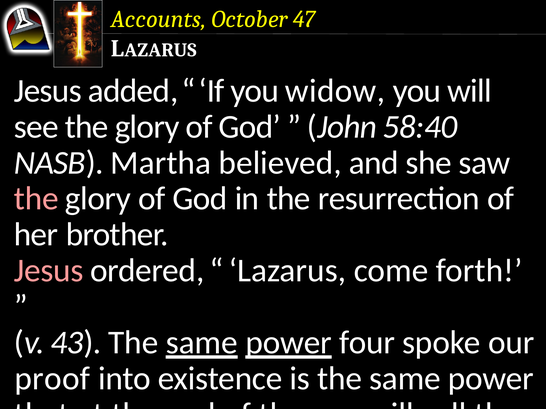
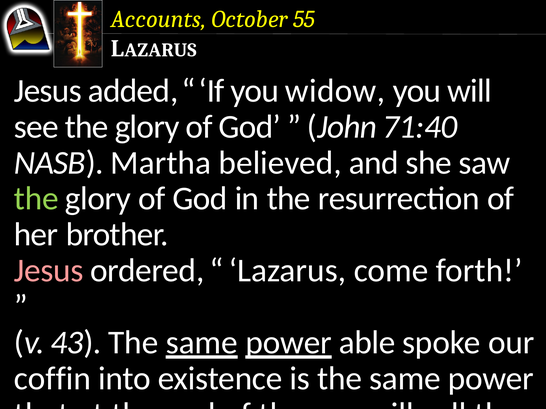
47: 47 -> 55
58:40: 58:40 -> 71:40
the at (36, 199) colour: pink -> light green
four: four -> able
proof: proof -> coffin
